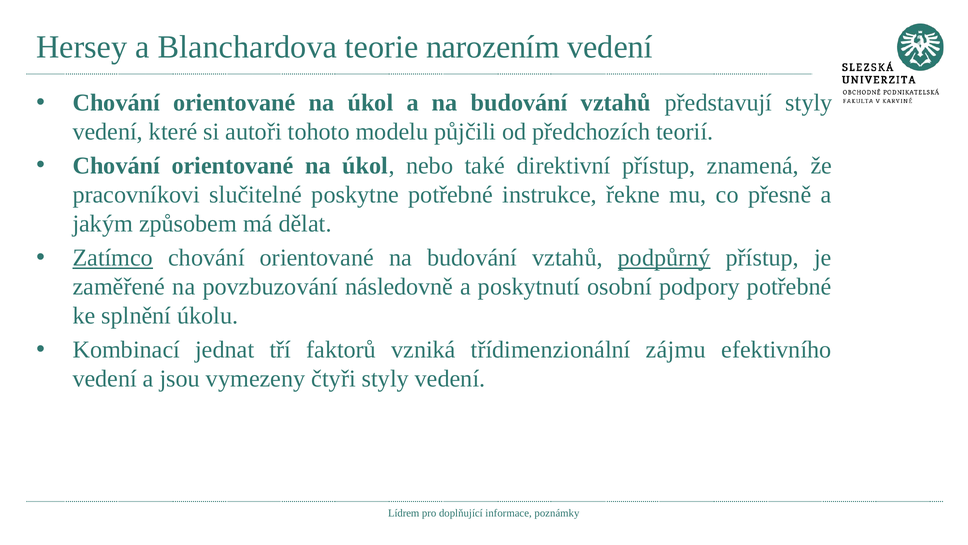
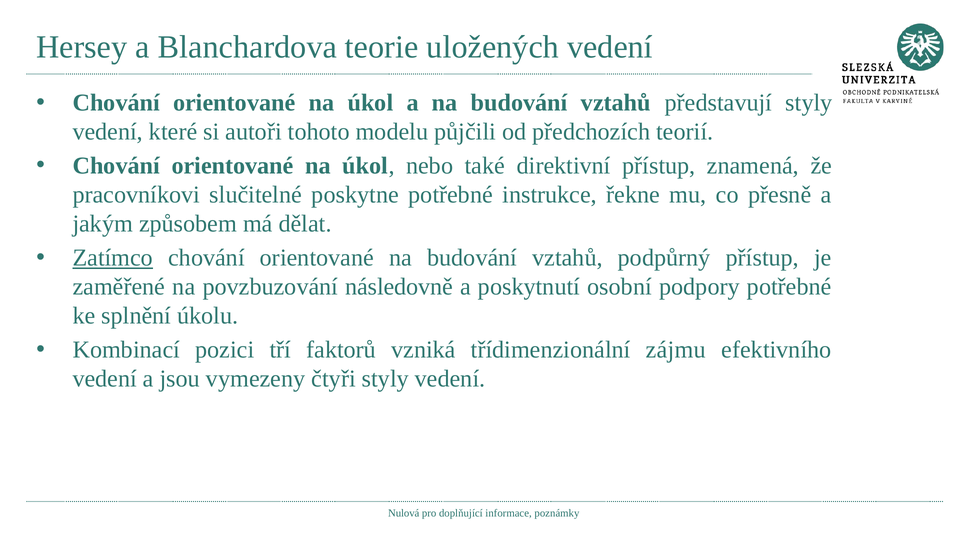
narozením: narozením -> uložených
podpůrný underline: present -> none
jednat: jednat -> pozici
Lídrem: Lídrem -> Nulová
